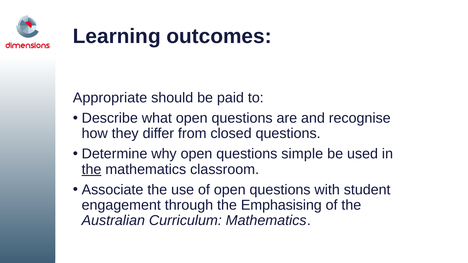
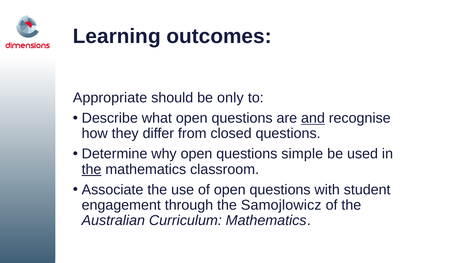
paid: paid -> only
and underline: none -> present
Emphasising: Emphasising -> Samojlowicz
